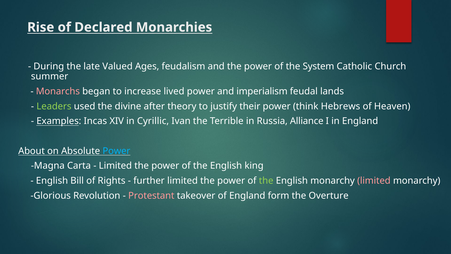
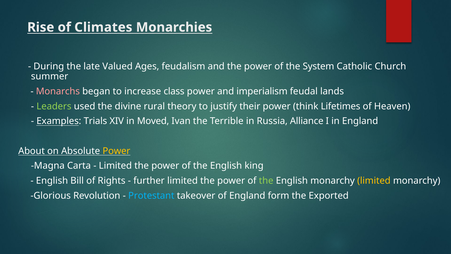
Declared: Declared -> Climates
lived: lived -> class
after: after -> rural
Hebrews: Hebrews -> Lifetimes
Incas: Incas -> Trials
Cyrillic: Cyrillic -> Moved
Power at (116, 151) colour: light blue -> yellow
limited at (374, 180) colour: pink -> yellow
Protestant colour: pink -> light blue
Overture: Overture -> Exported
